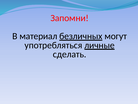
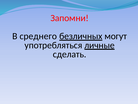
материал: материал -> среднего
